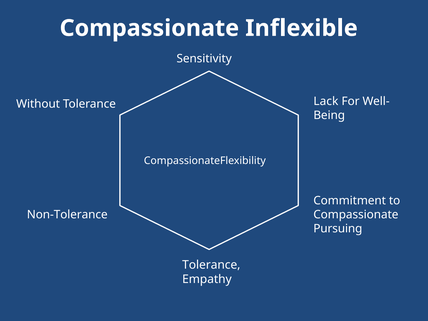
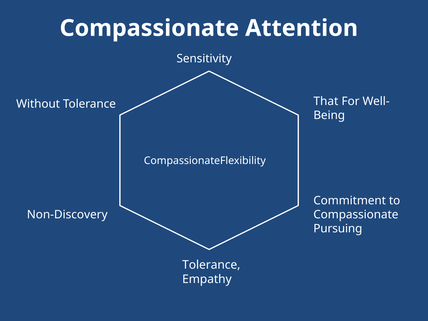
Inflexible: Inflexible -> Attention
Lack: Lack -> That
Non-Tolerance: Non-Tolerance -> Non-Discovery
